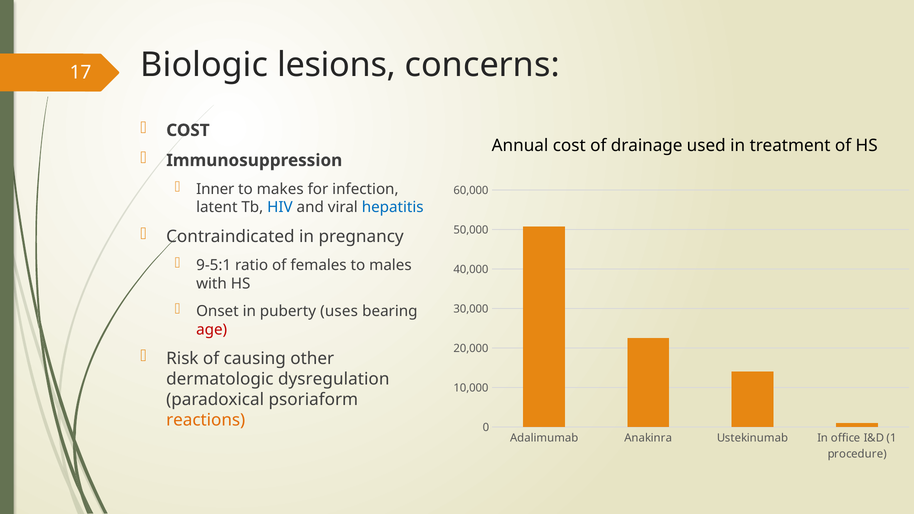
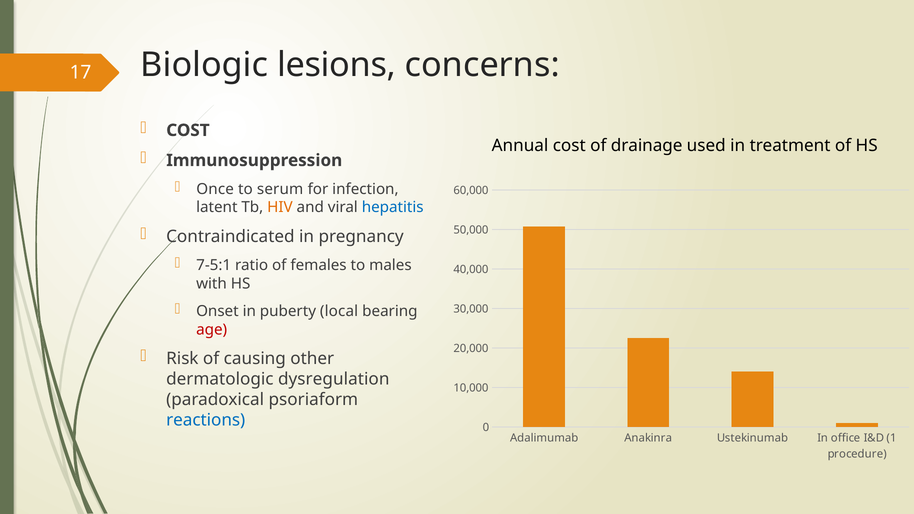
Inner: Inner -> Once
makes: makes -> serum
HIV colour: blue -> orange
9-5:1: 9-5:1 -> 7-5:1
uses: uses -> local
reactions colour: orange -> blue
